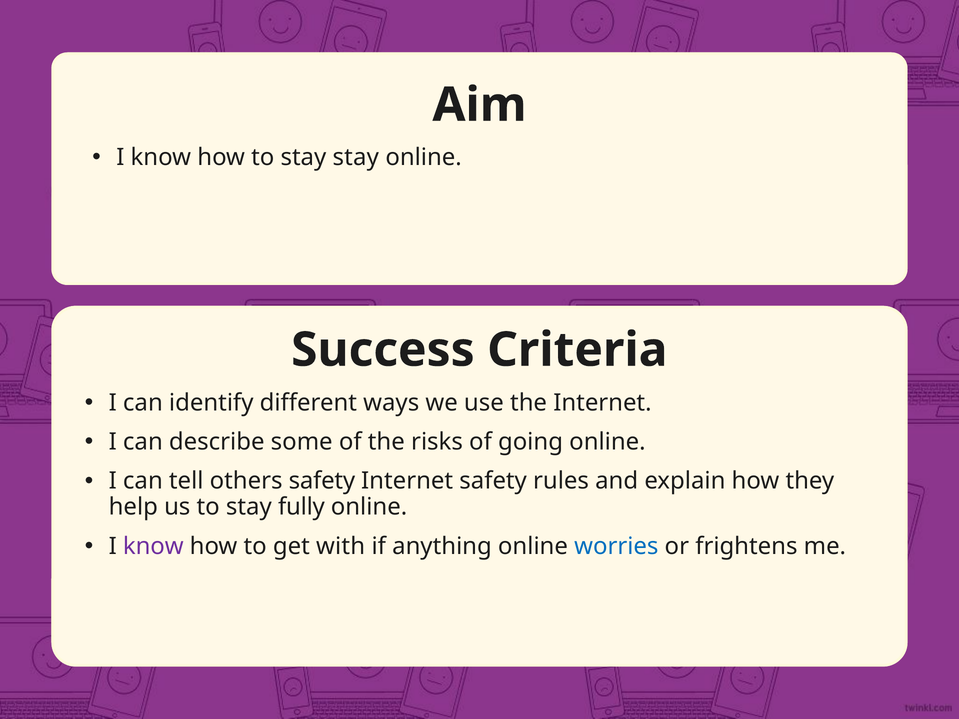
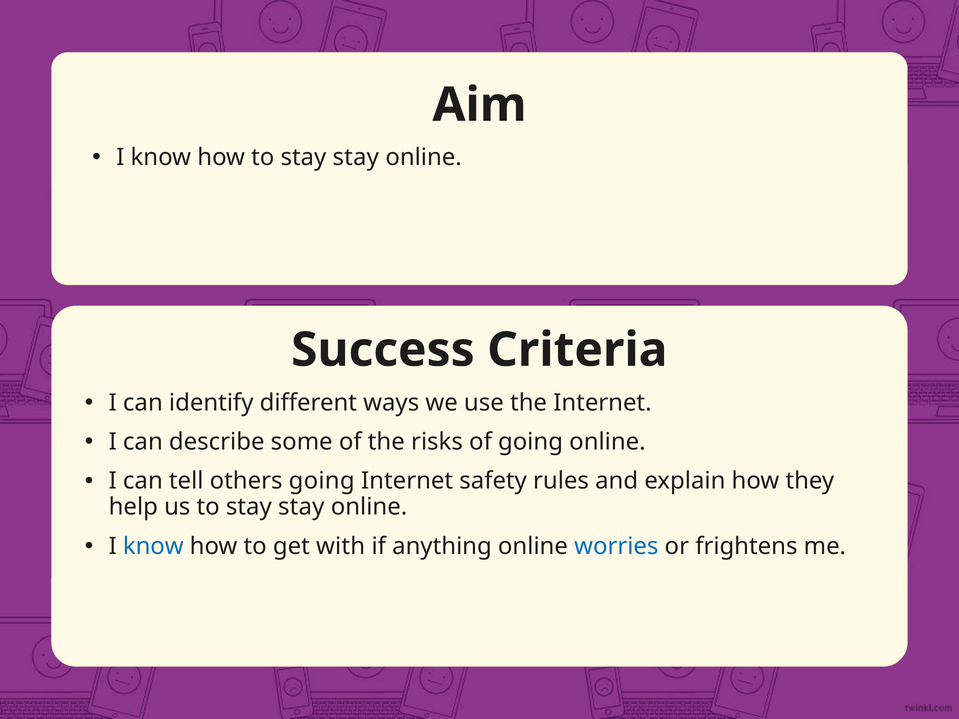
safety at (322, 481): safety -> going
us to stay fully: fully -> stay
know at (153, 546) colour: purple -> blue
